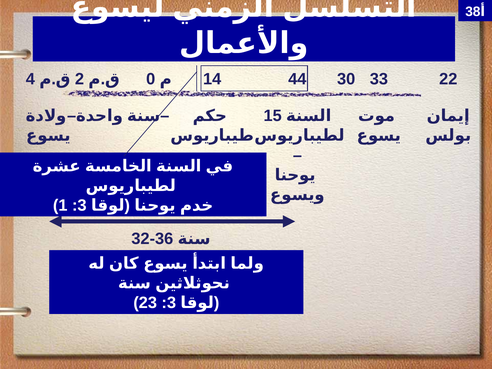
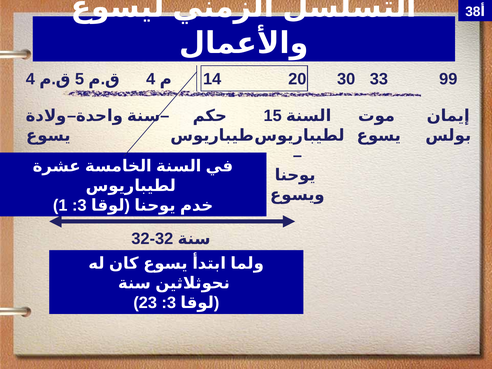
2: 2 -> 5
0 at (151, 79): 0 -> 4
44: 44 -> 20
22: 22 -> 99
32-36: 32-36 -> 32-32
